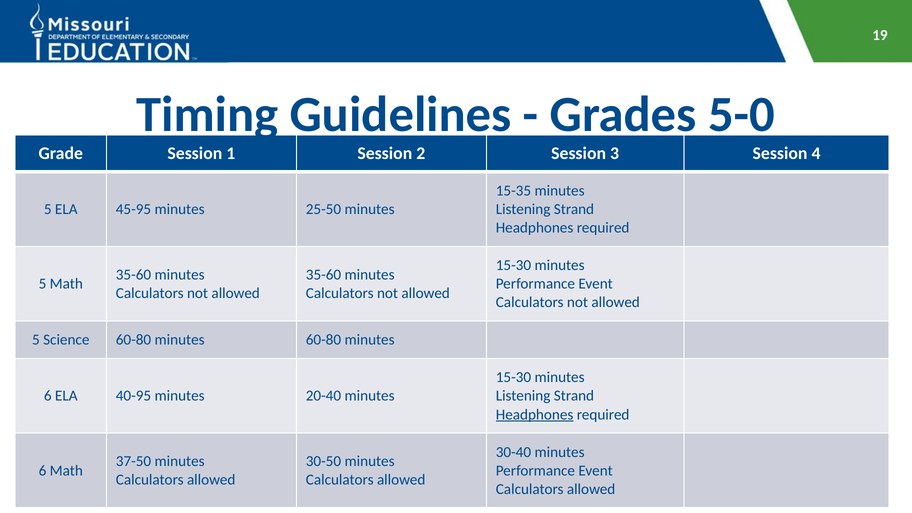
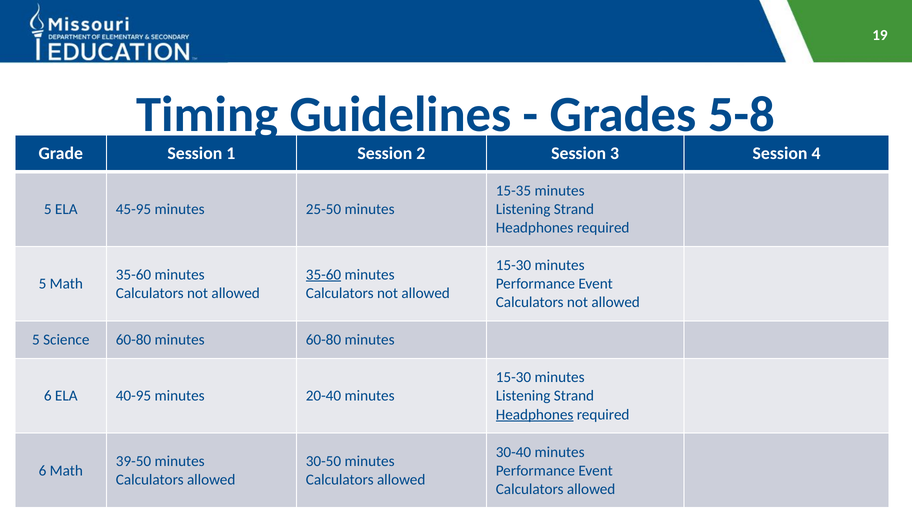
5-0: 5-0 -> 5-8
35-60 at (323, 275) underline: none -> present
37-50: 37-50 -> 39-50
